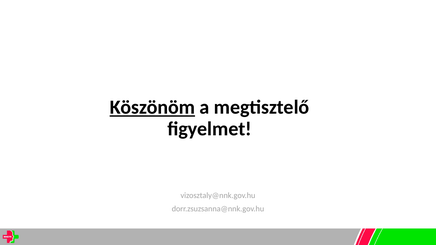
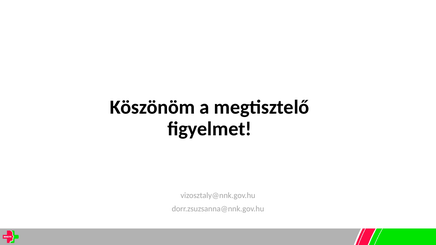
Köszönöm underline: present -> none
